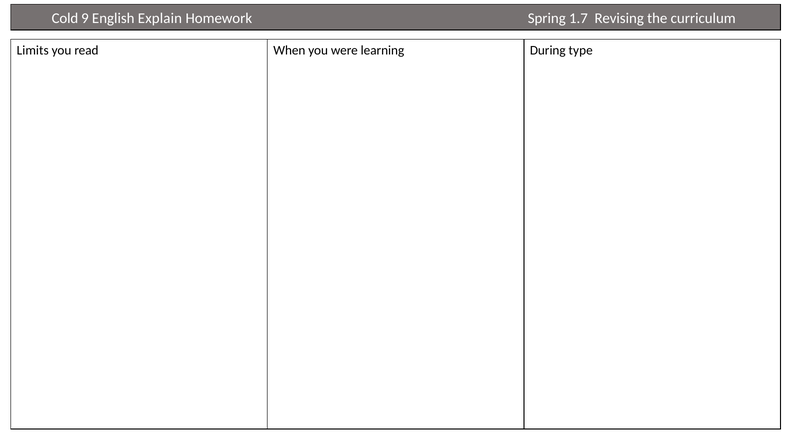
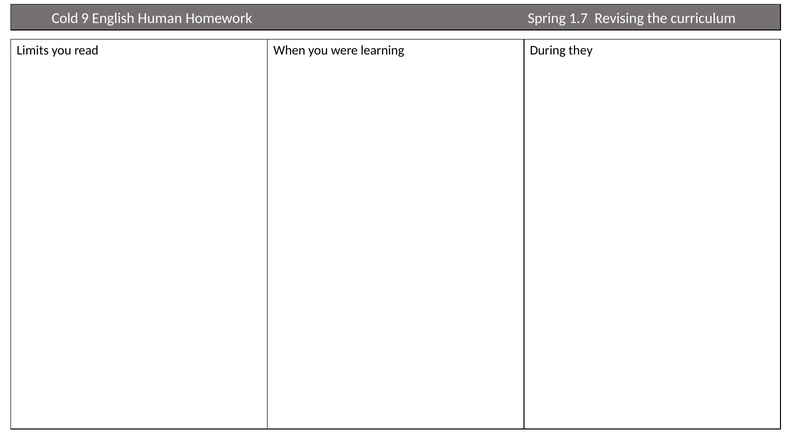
Explain: Explain -> Human
type: type -> they
